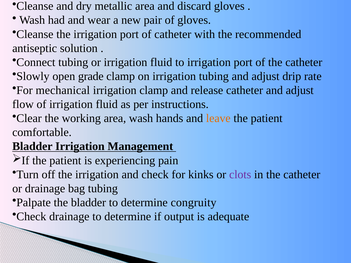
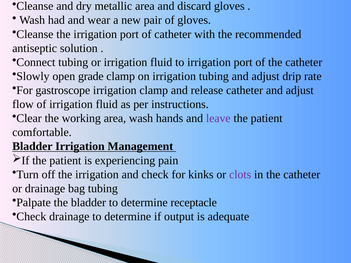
mechanical: mechanical -> gastroscope
leave colour: orange -> purple
congruity: congruity -> receptacle
